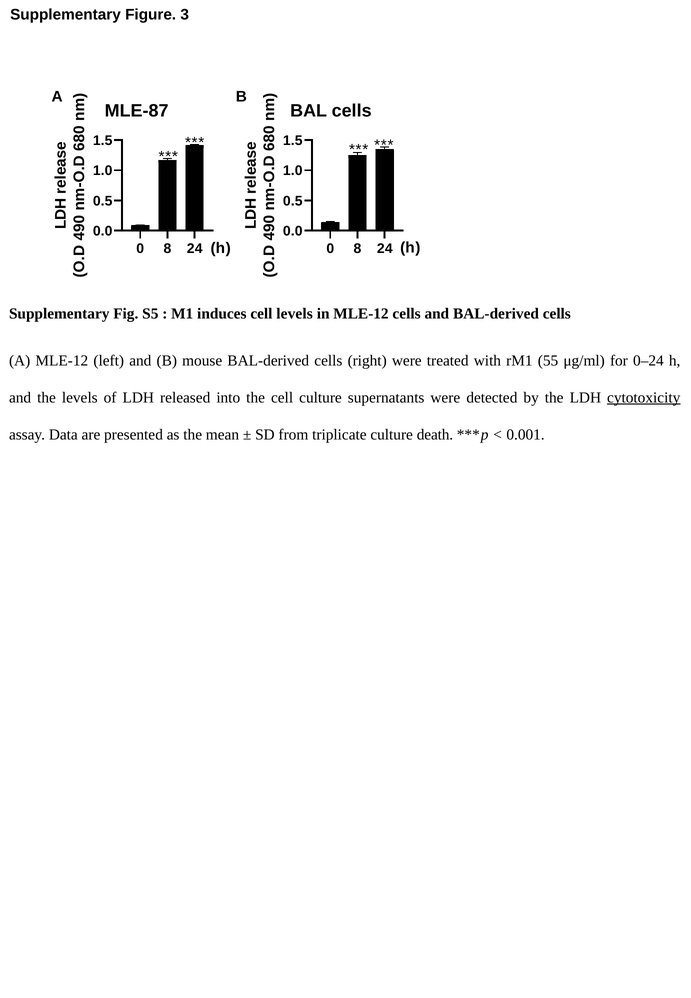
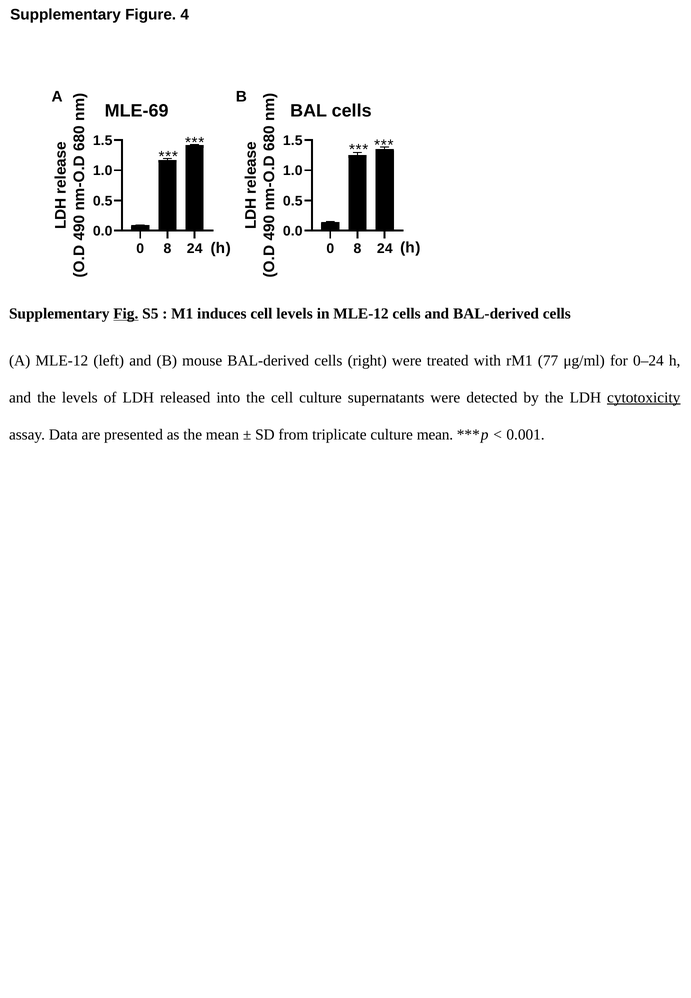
Figure 3: 3 -> 4
MLE-87: MLE-87 -> MLE-69
Fig underline: none -> present
55: 55 -> 77
culture death: death -> mean
